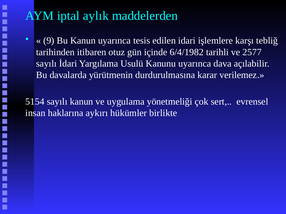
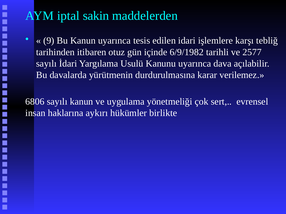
aylık: aylık -> sakin
6/4/1982: 6/4/1982 -> 6/9/1982
5154: 5154 -> 6806
